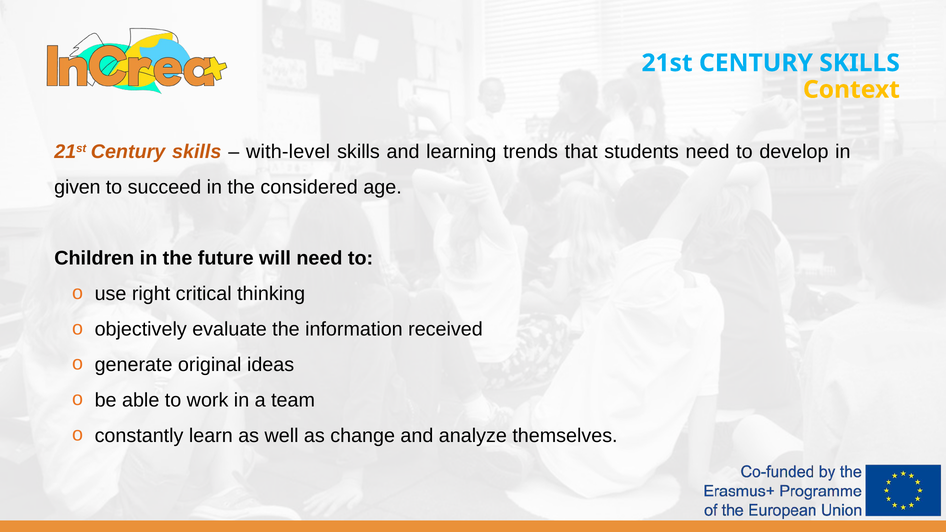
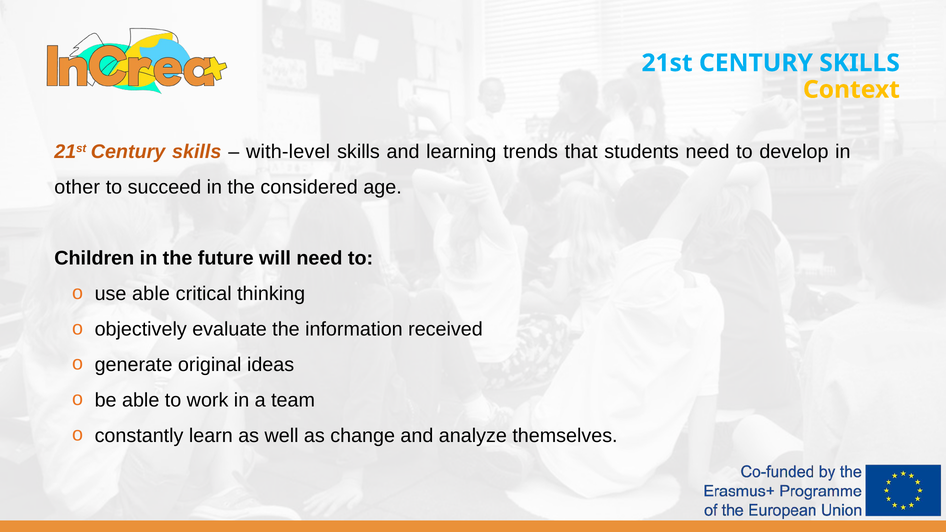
given: given -> other
use right: right -> able
